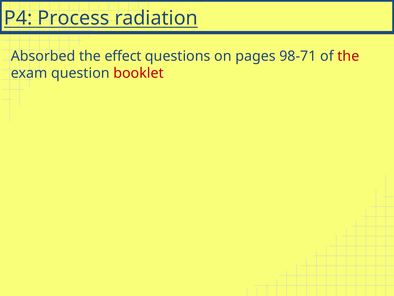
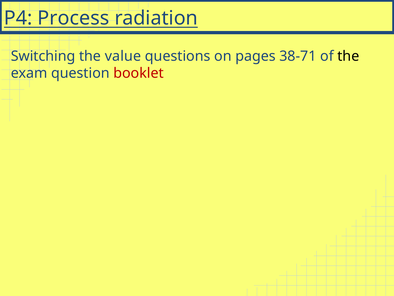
Absorbed: Absorbed -> Switching
effect: effect -> value
98-71: 98-71 -> 38-71
the at (348, 56) colour: red -> black
